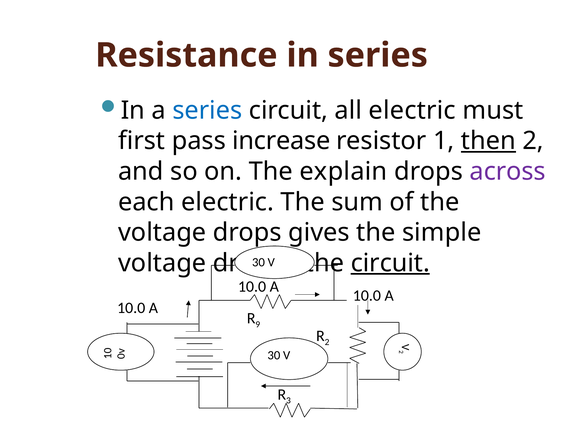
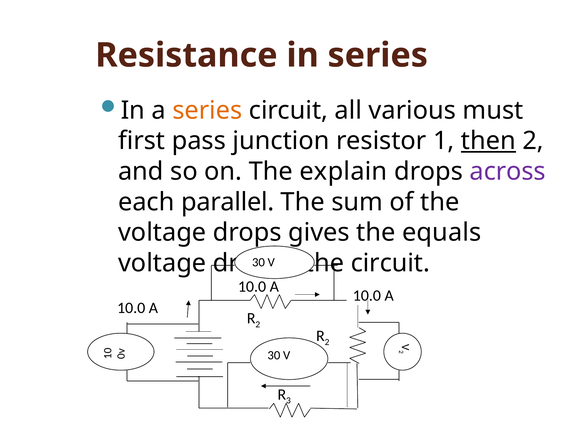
series at (207, 110) colour: blue -> orange
all electric: electric -> various
increase: increase -> junction
each electric: electric -> parallel
simple: simple -> equals
circuit at (390, 263) underline: present -> none
9 at (258, 324): 9 -> 2
